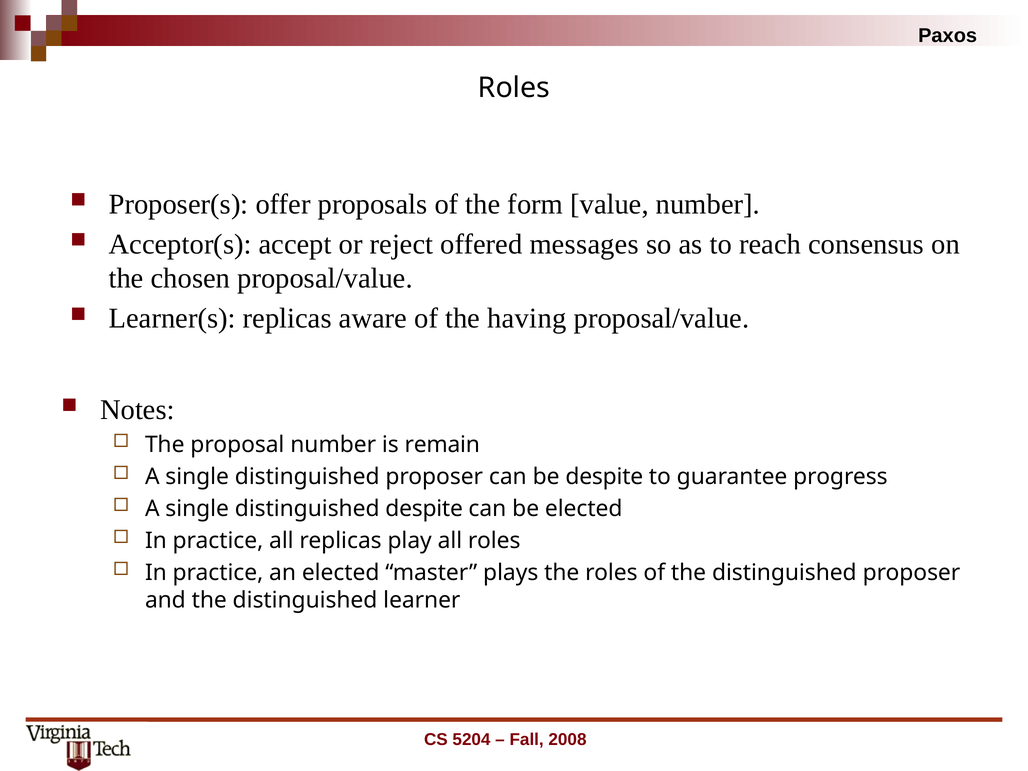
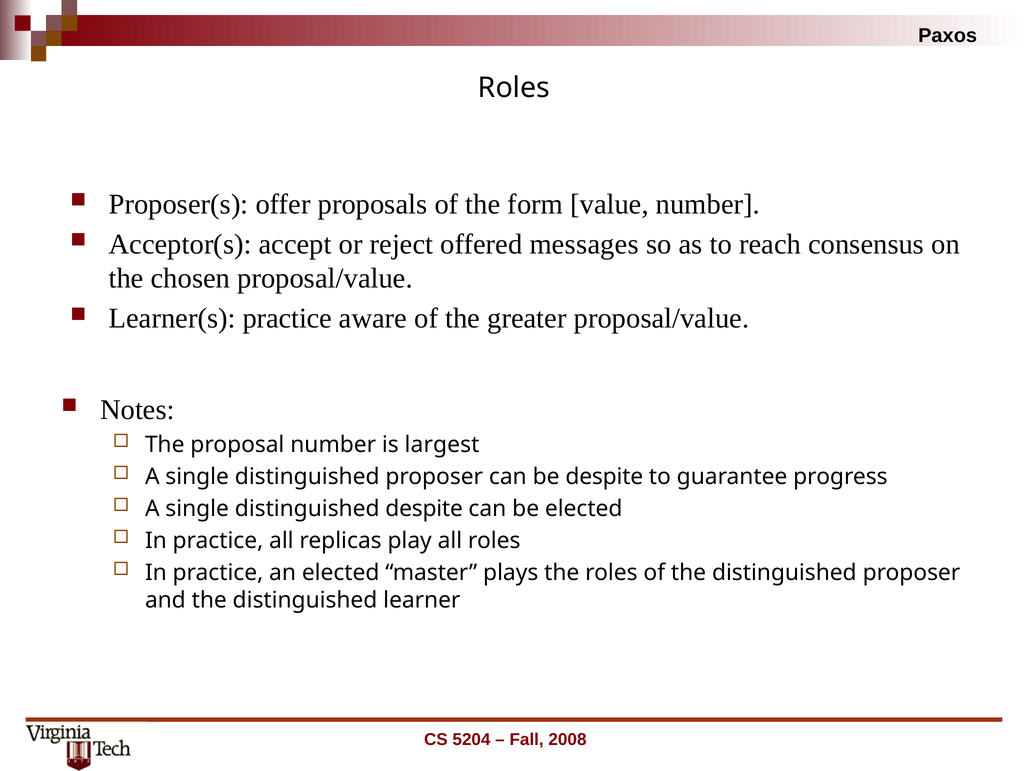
Learner(s replicas: replicas -> practice
having: having -> greater
remain: remain -> largest
